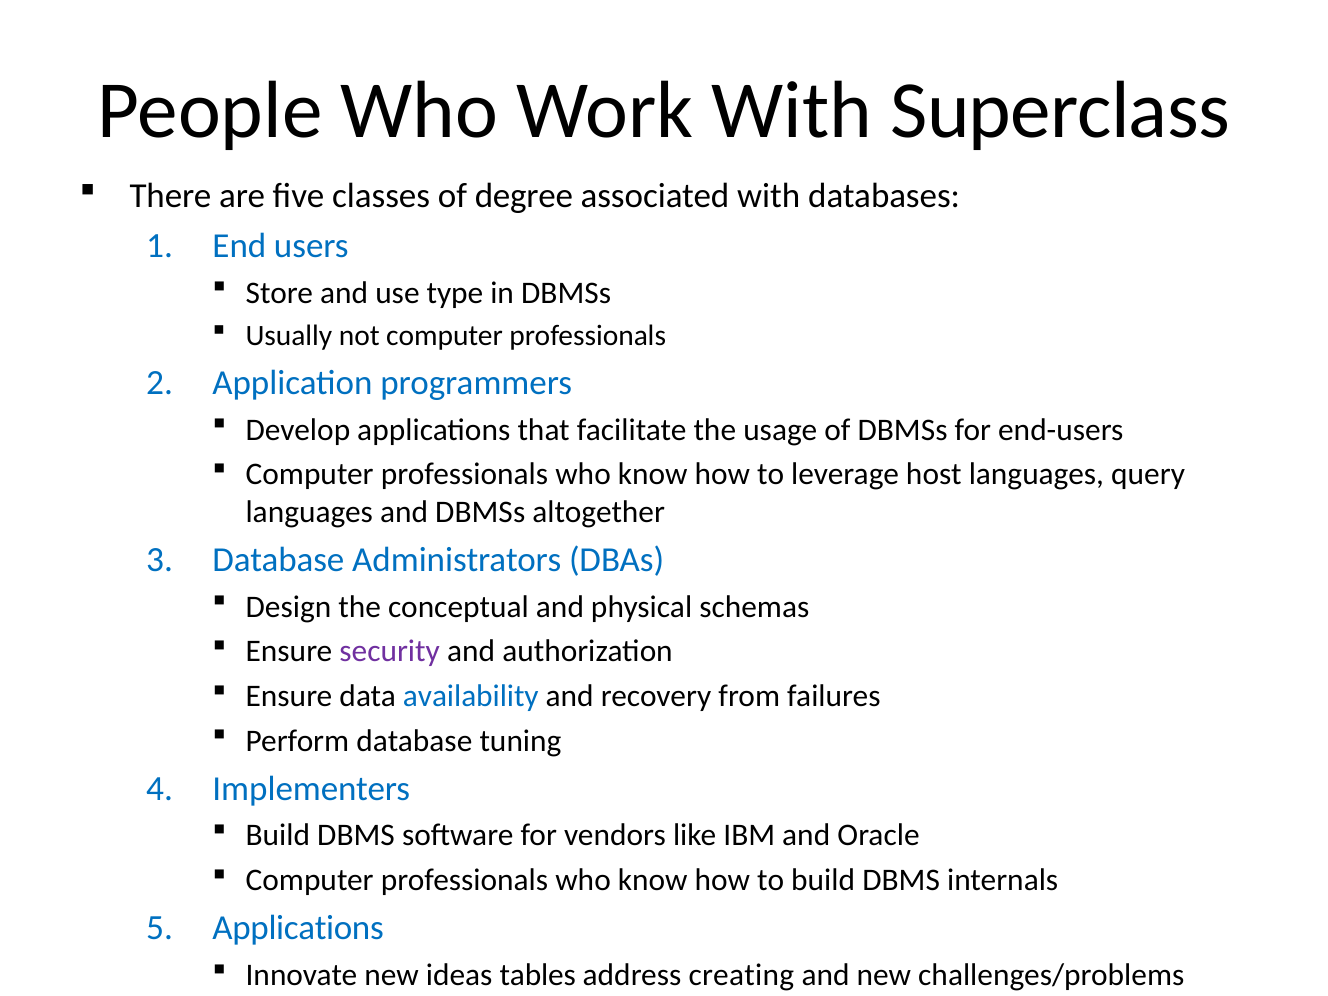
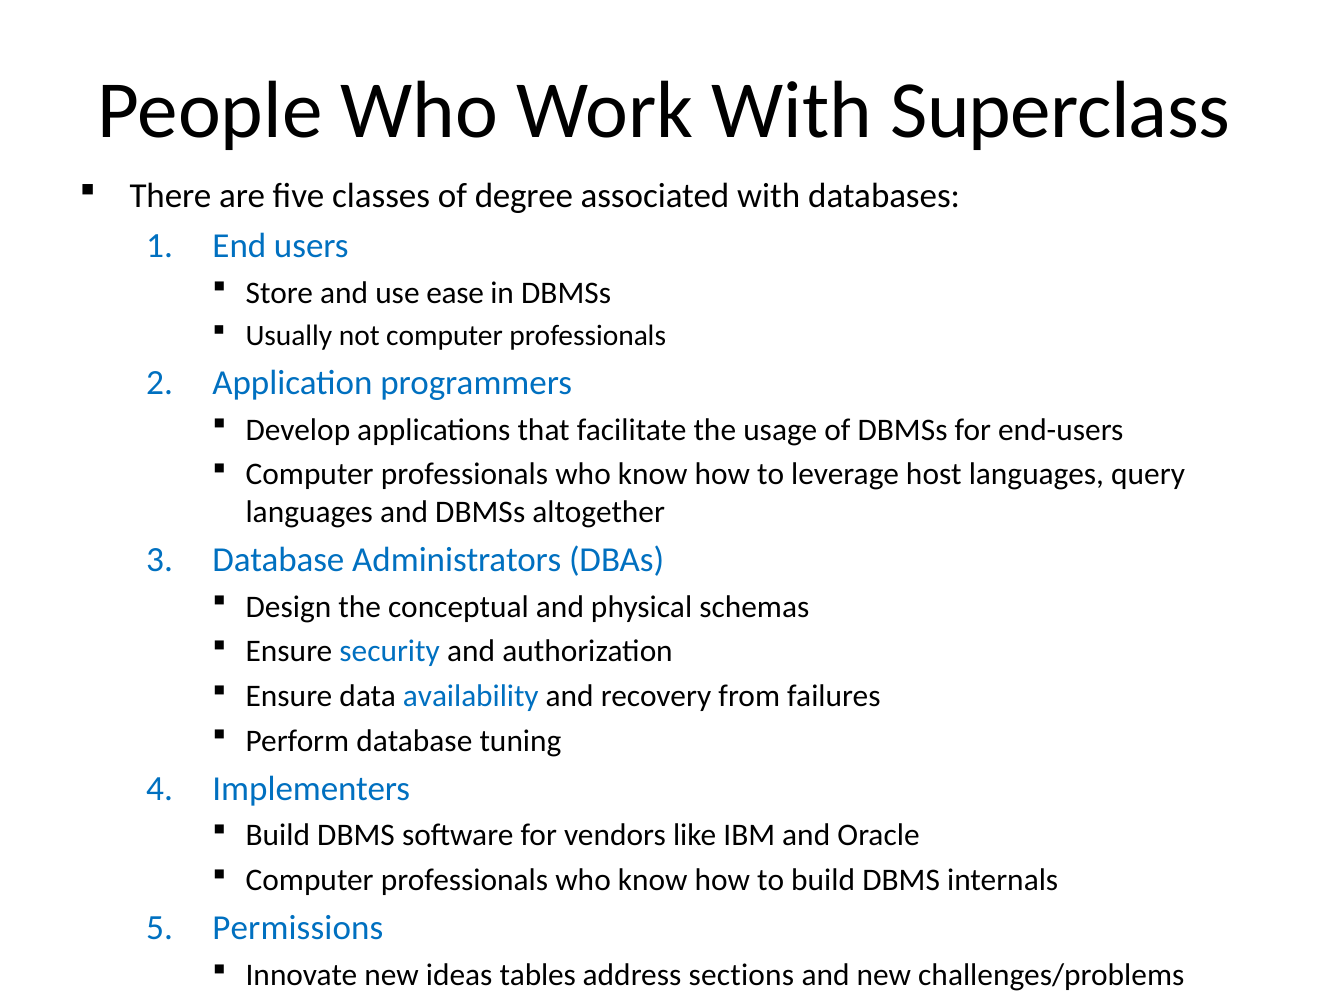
type: type -> ease
security colour: purple -> blue
Applications at (298, 928): Applications -> Permissions
creating: creating -> sections
